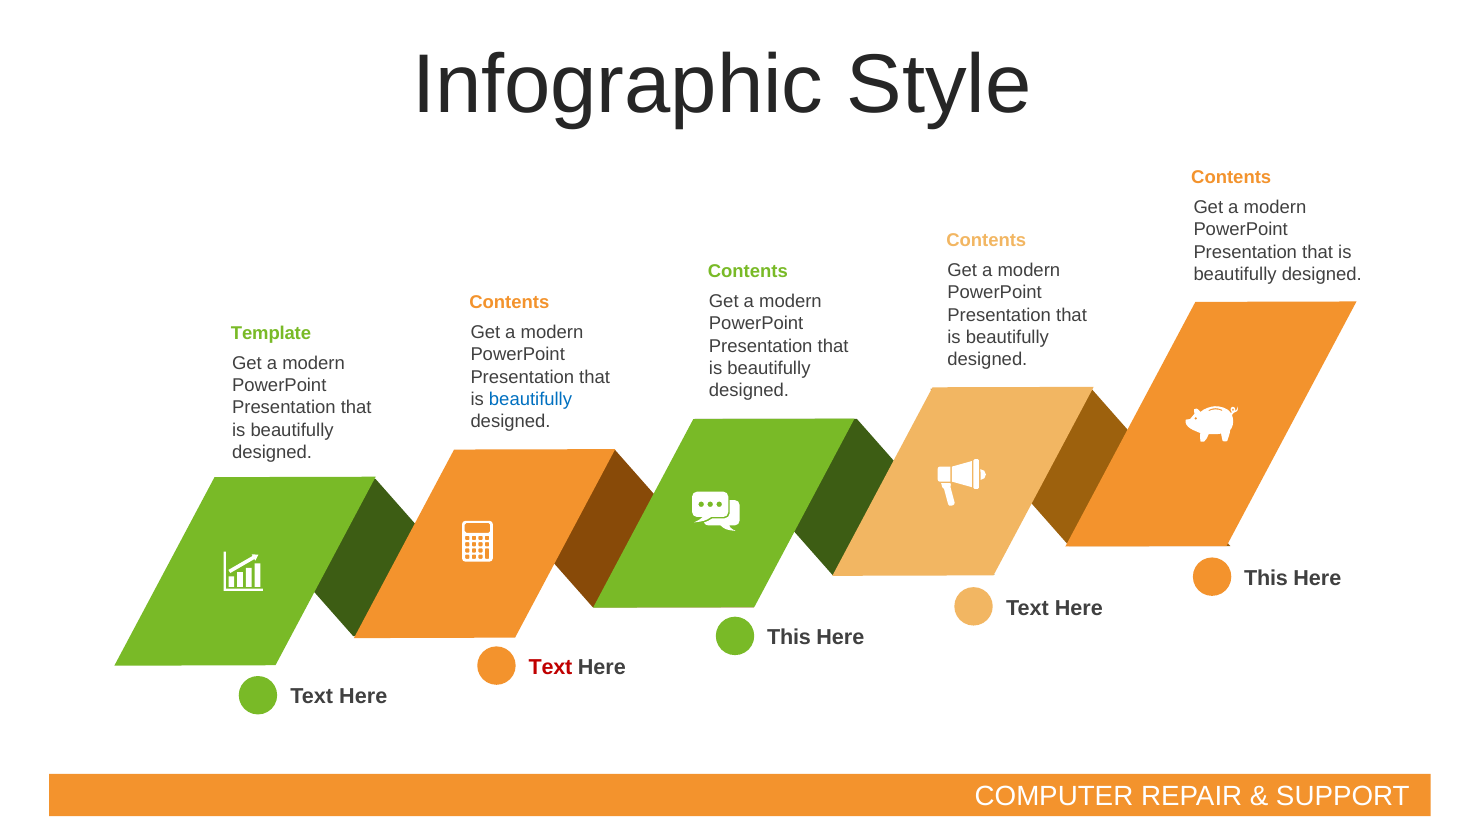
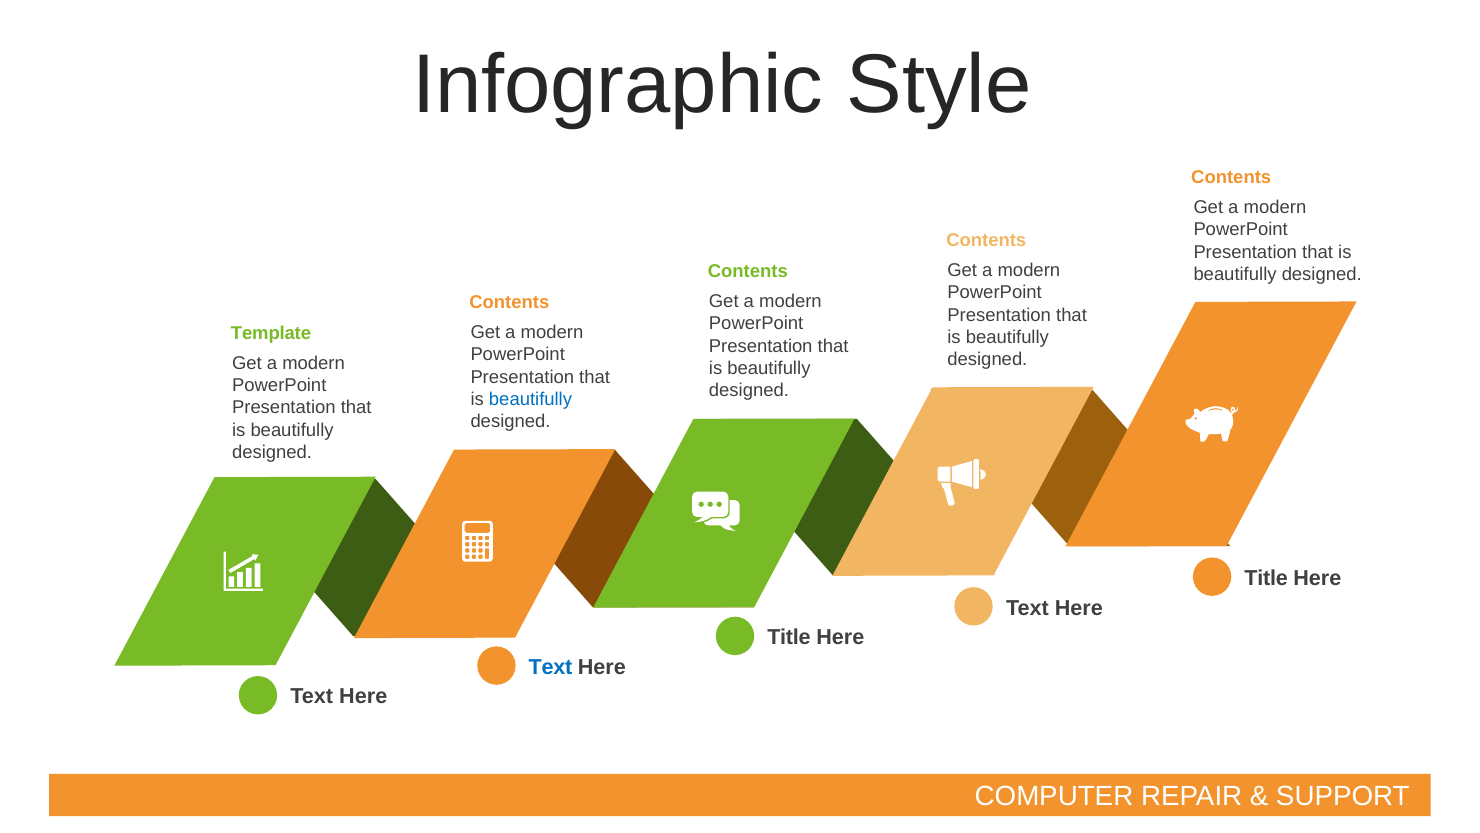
This at (1266, 578): This -> Title
This at (789, 637): This -> Title
Text at (550, 667) colour: red -> blue
